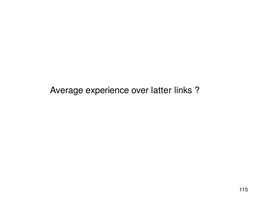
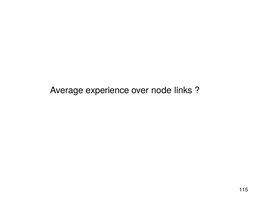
latter: latter -> node
